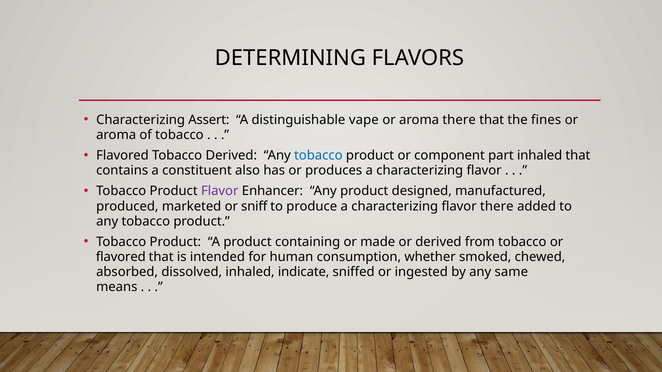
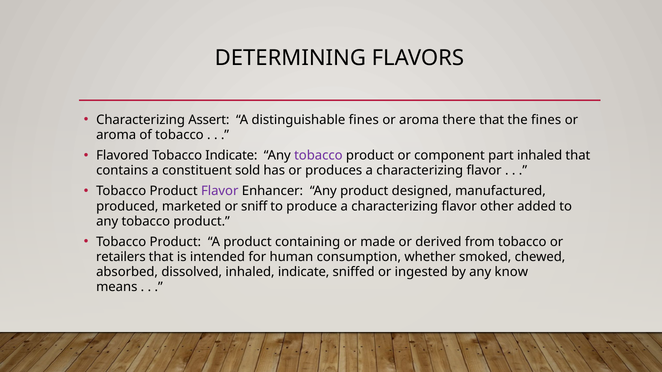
distinguishable vape: vape -> fines
Tobacco Derived: Derived -> Indicate
tobacco at (318, 156) colour: blue -> purple
also: also -> sold
flavor there: there -> other
flavored at (121, 257): flavored -> retailers
same: same -> know
